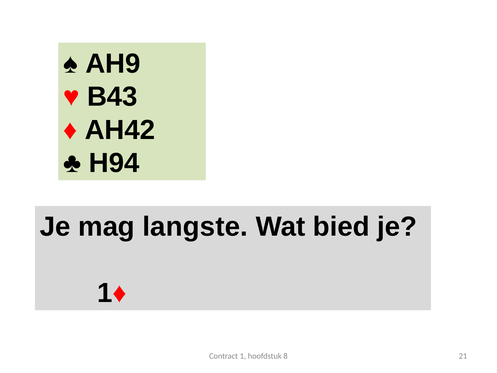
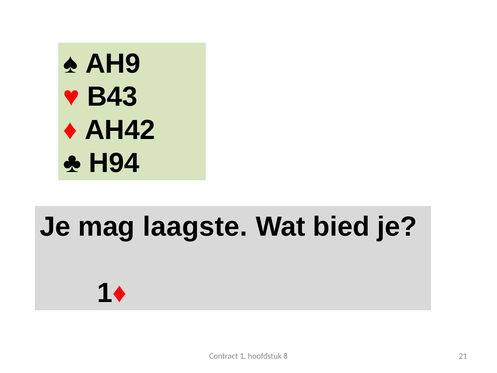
langste: langste -> laagste
